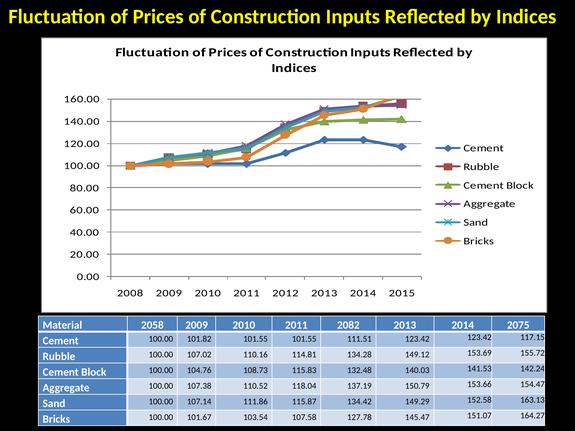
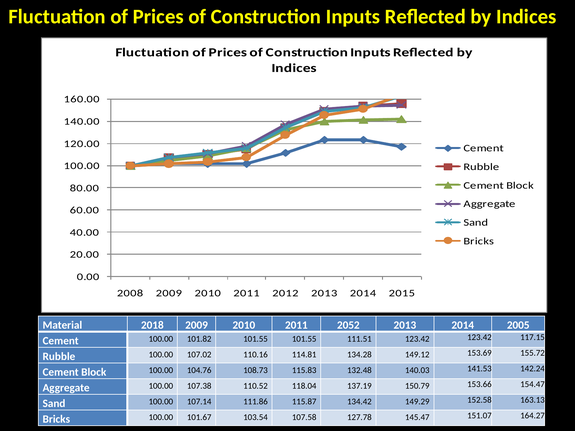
2058: 2058 -> 2018
2082: 2082 -> 2052
2075: 2075 -> 2005
